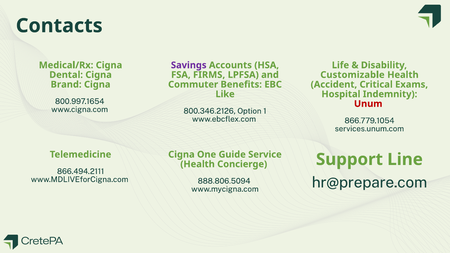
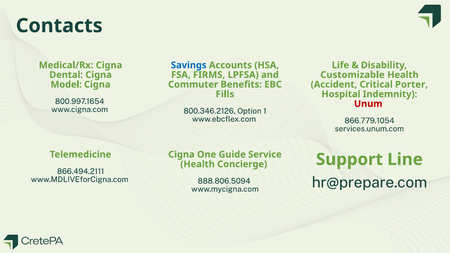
Savings colour: purple -> blue
Brand: Brand -> Model
Exams: Exams -> Porter
Like: Like -> Fills
